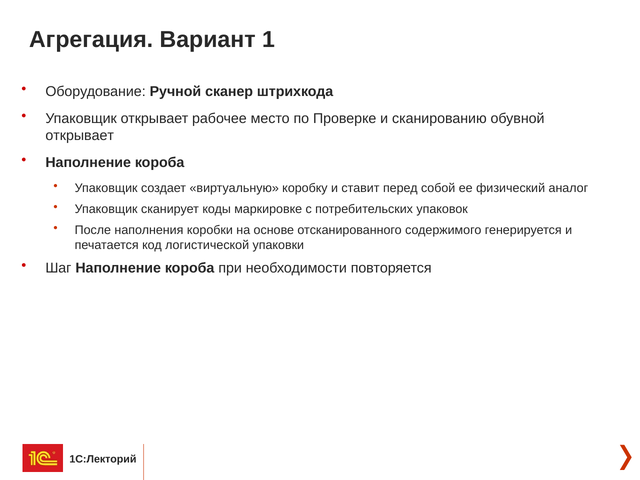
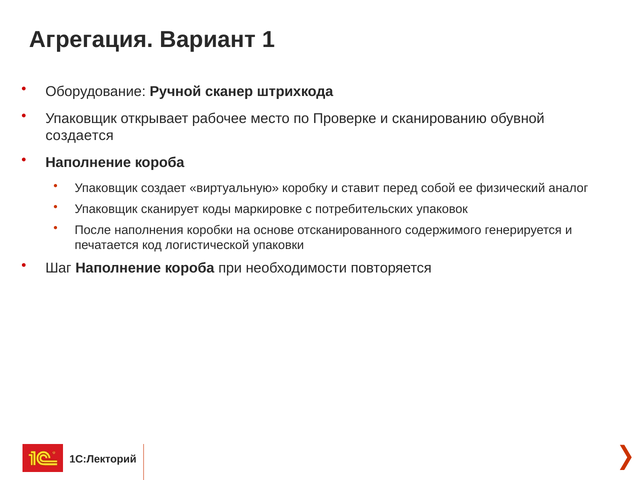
открывает at (80, 136): открывает -> создается
